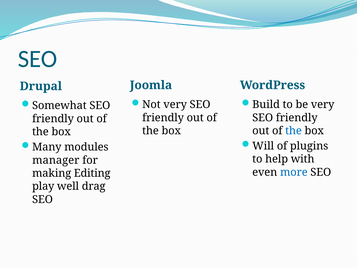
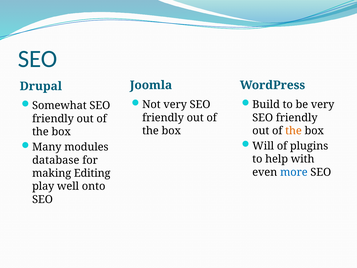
the at (294, 131) colour: blue -> orange
manager: manager -> database
drag: drag -> onto
